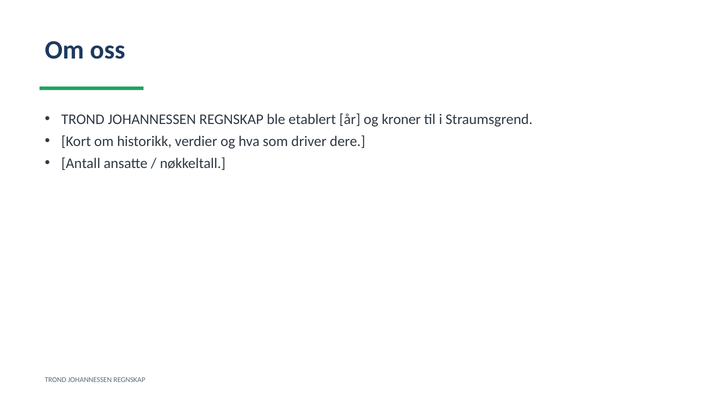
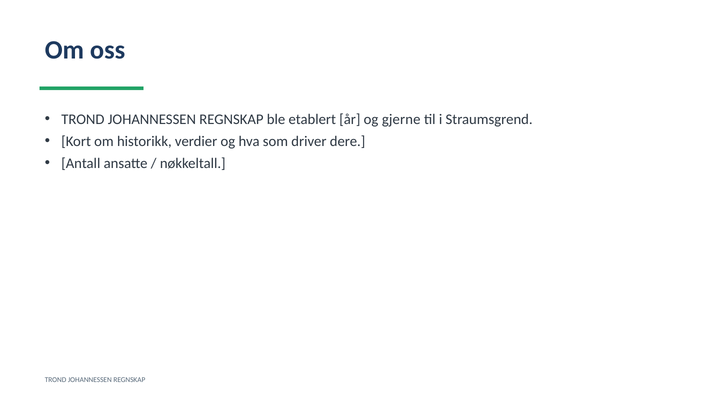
kroner: kroner -> gjerne
